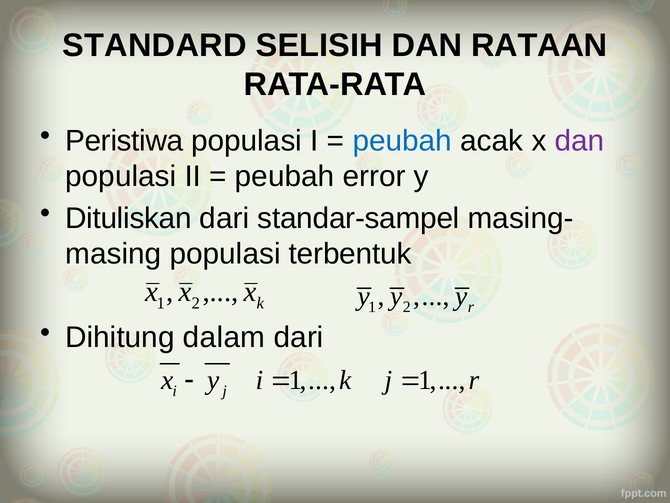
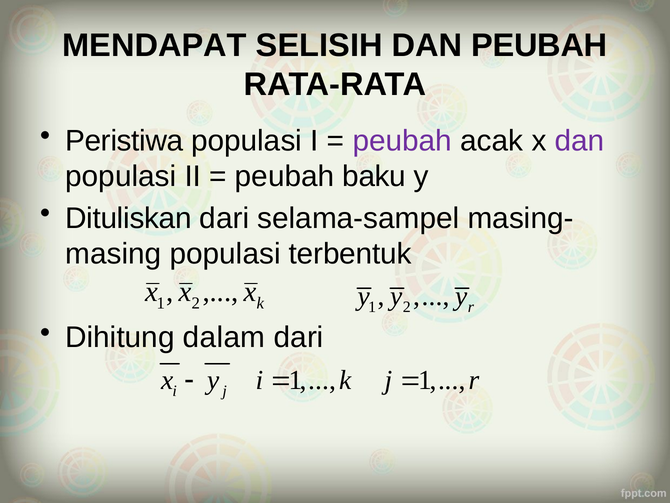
STANDARD: STANDARD -> MENDAPAT
DAN RATAAN: RATAAN -> PEUBAH
peubah at (402, 141) colour: blue -> purple
error: error -> baku
standar-sampel: standar-sampel -> selama-sampel
